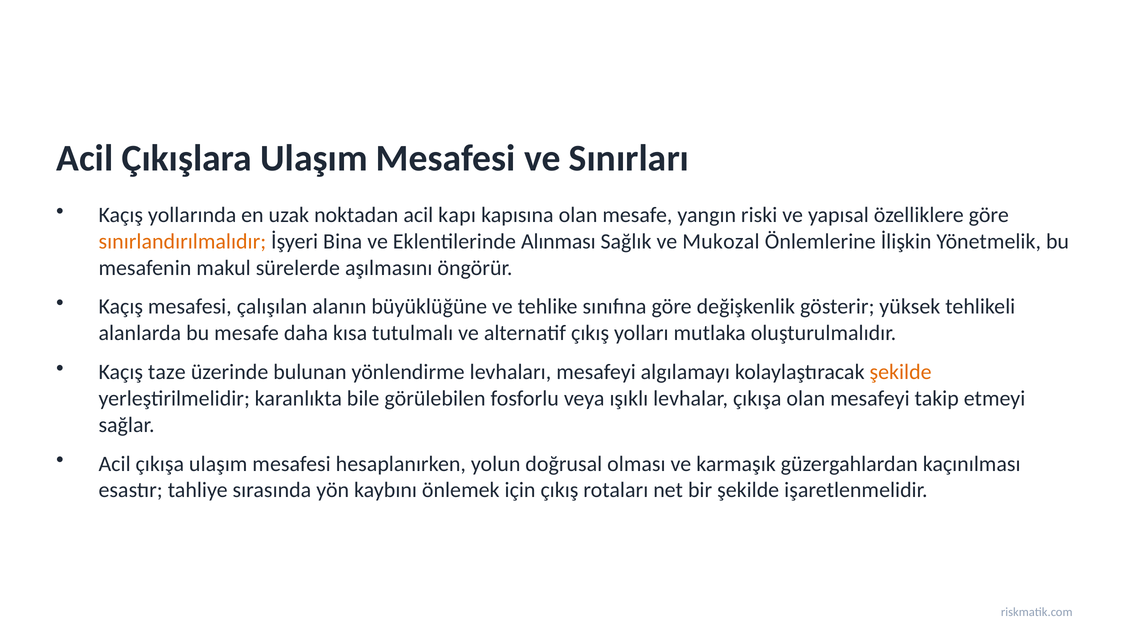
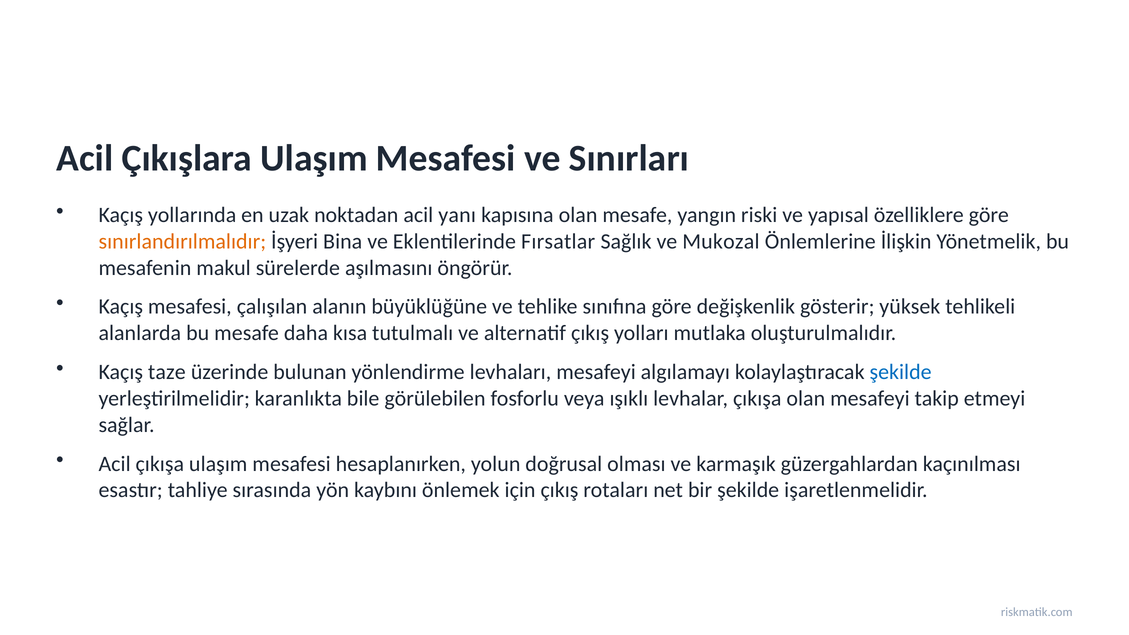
kapı: kapı -> yanı
Alınması: Alınması -> Fırsatlar
şekilde at (901, 372) colour: orange -> blue
